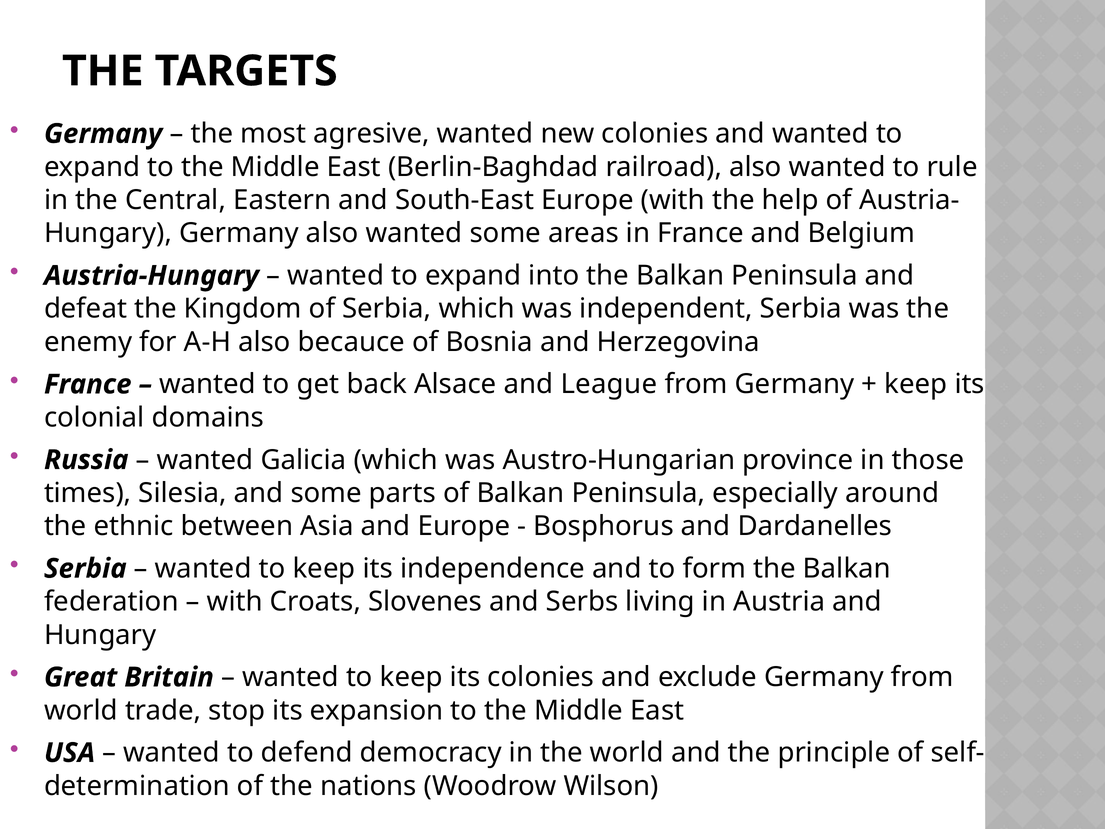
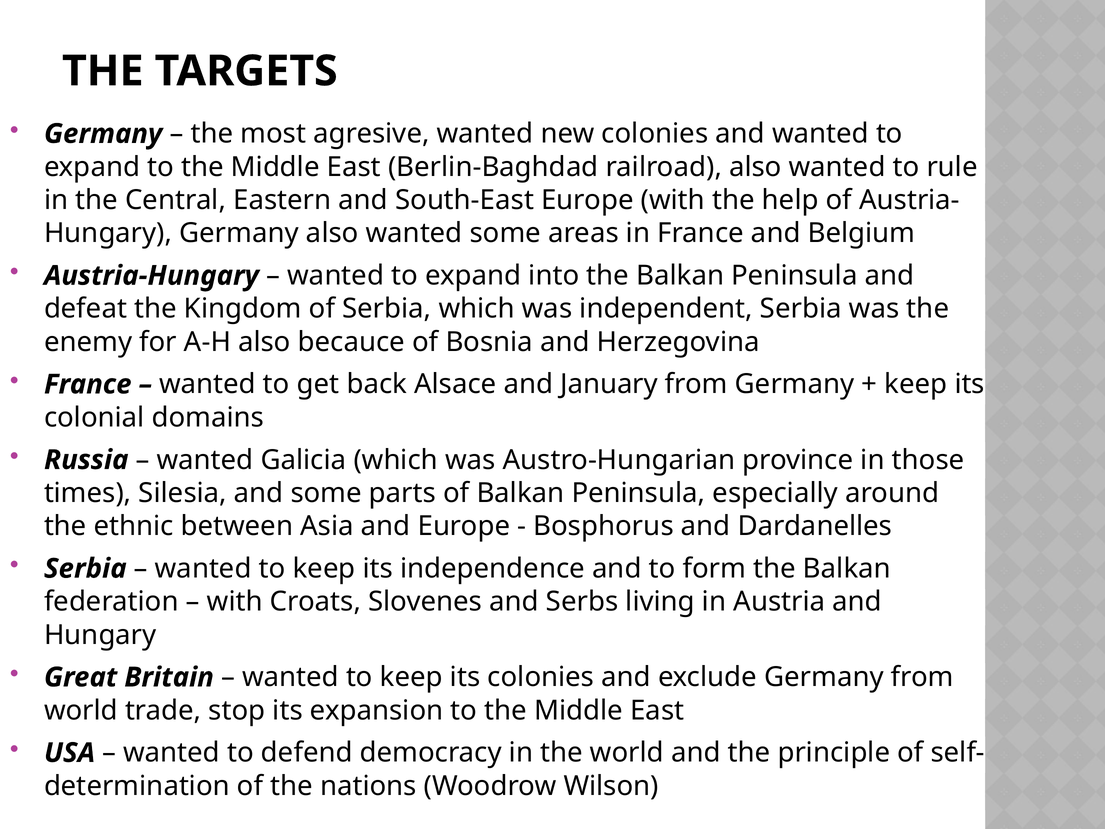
League: League -> January
